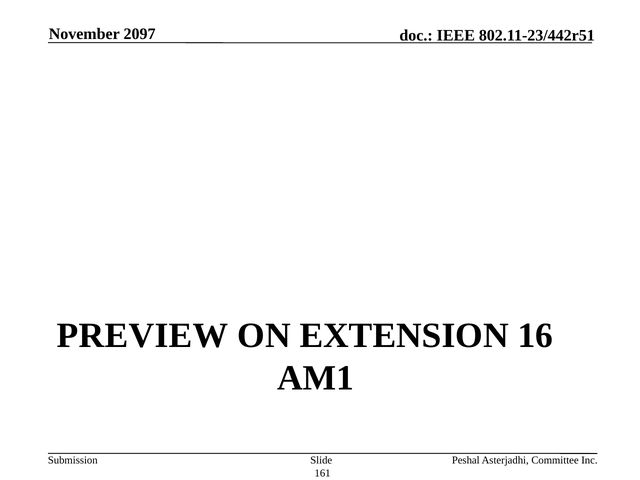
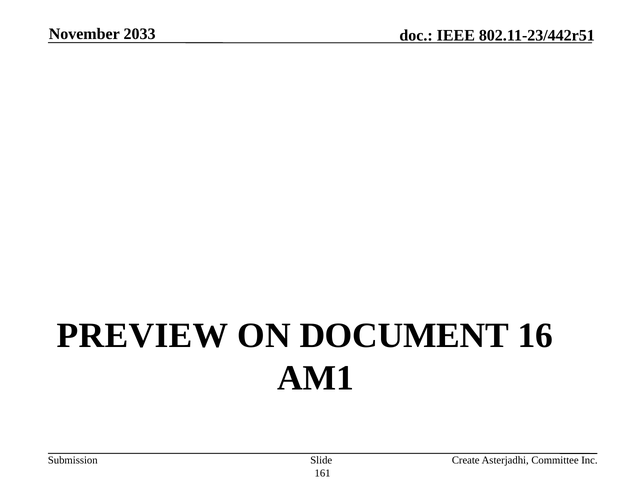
2097: 2097 -> 2033
EXTENSION: EXTENSION -> DOCUMENT
Peshal: Peshal -> Create
